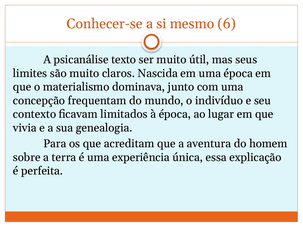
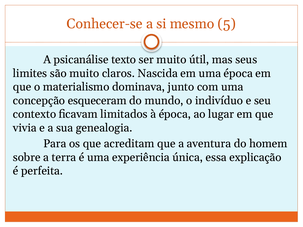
6: 6 -> 5
frequentam: frequentam -> esqueceram
